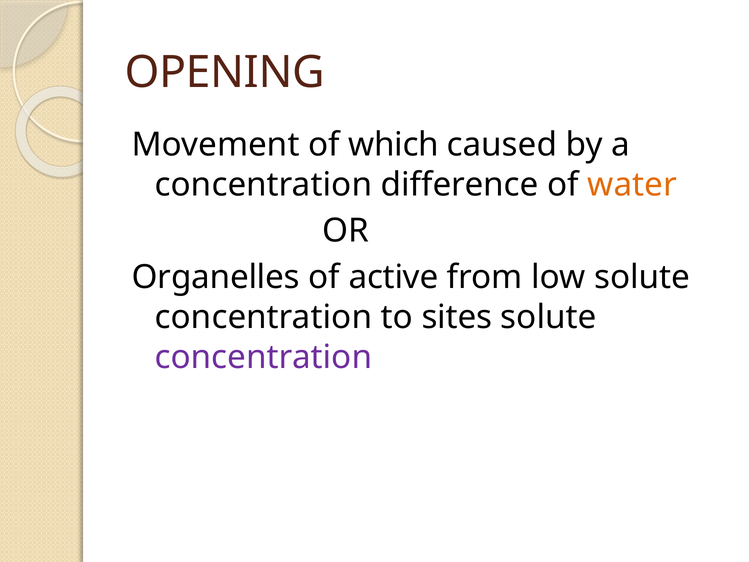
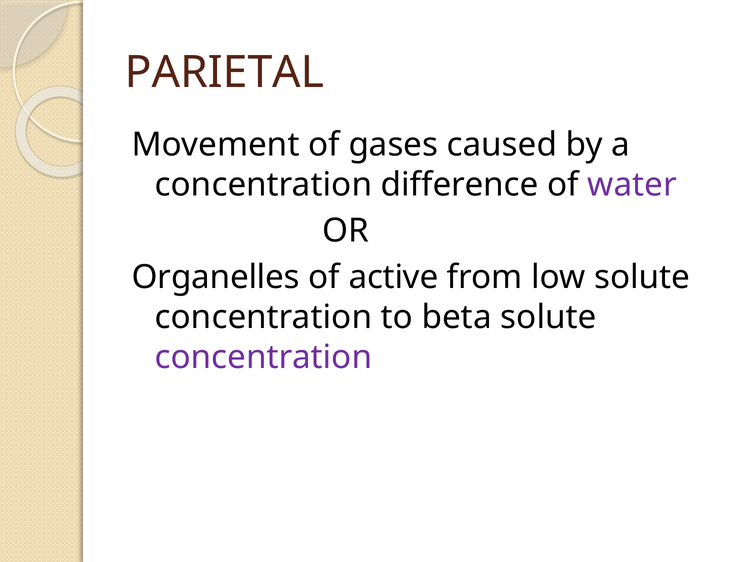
OPENING: OPENING -> PARIETAL
which: which -> gases
water colour: orange -> purple
sites: sites -> beta
